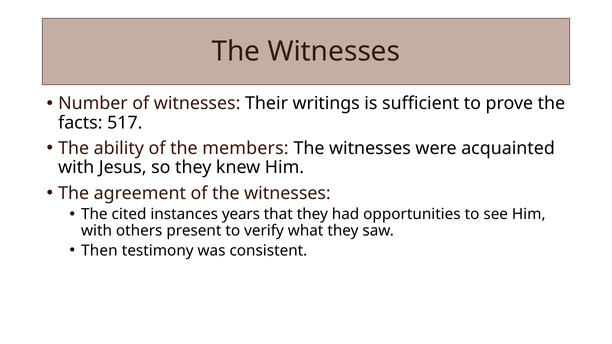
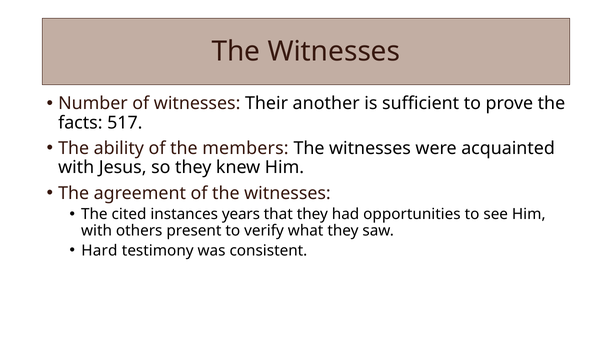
writings: writings -> another
Then: Then -> Hard
